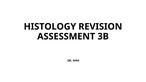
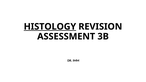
HISTOLOGY underline: none -> present
